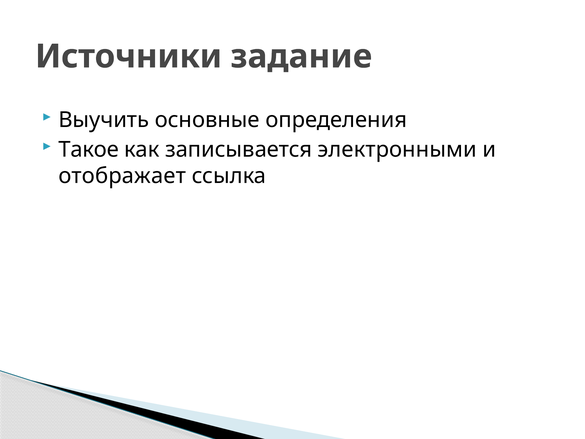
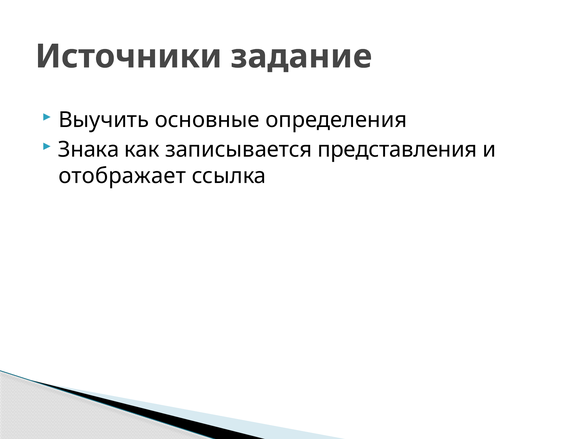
Такое: Такое -> Знака
электронными: электронными -> представления
